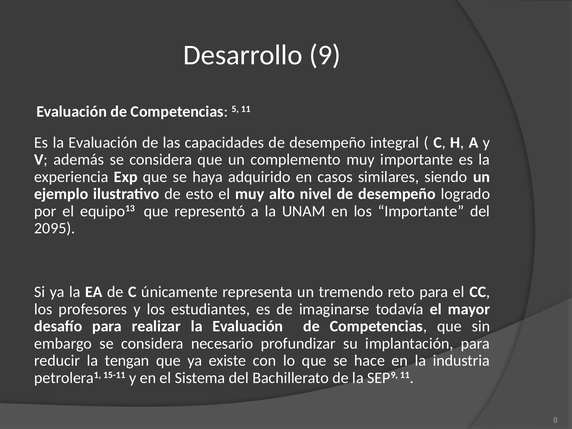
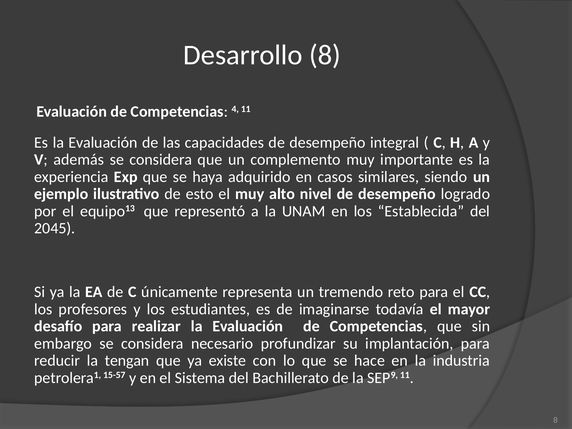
Desarrollo 9: 9 -> 8
5: 5 -> 4
los Importante: Importante -> Establecida
2095: 2095 -> 2045
15-11: 15-11 -> 15-57
